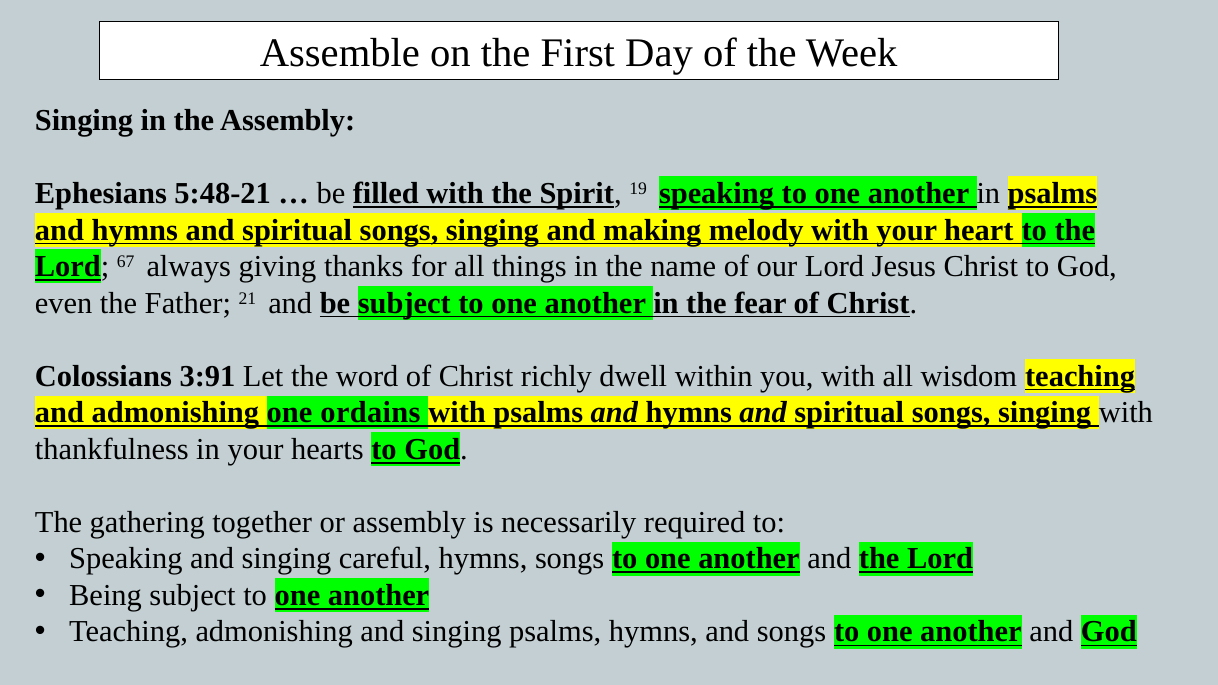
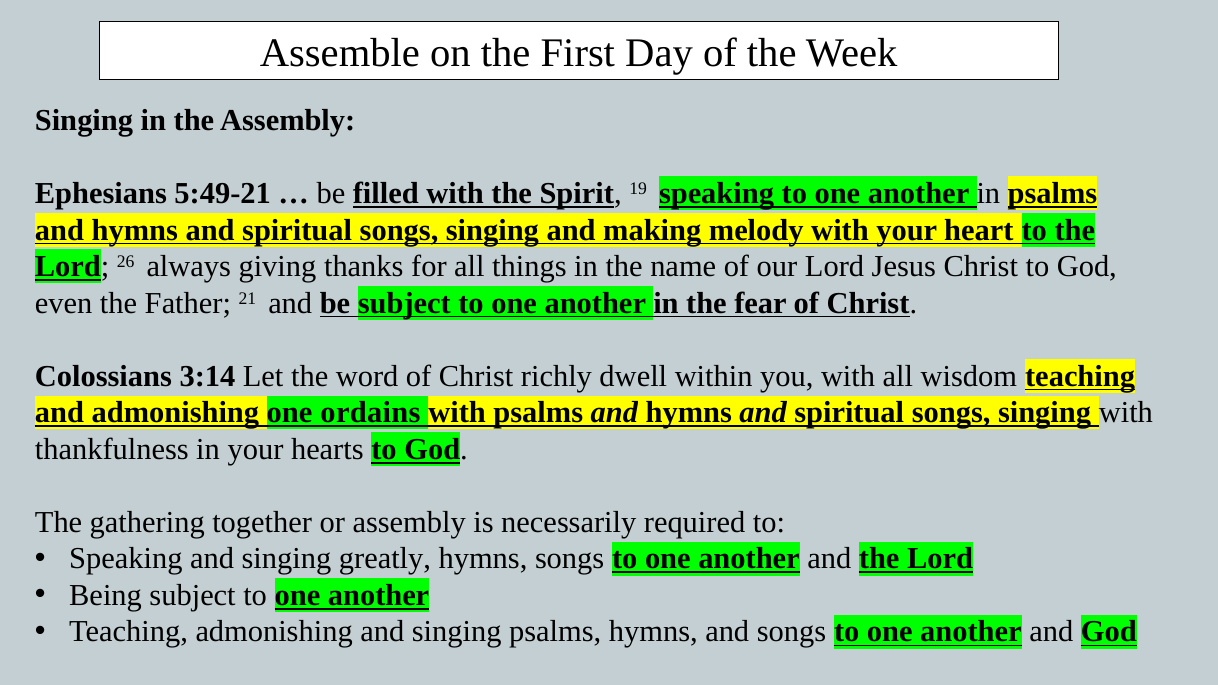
5:48-21: 5:48-21 -> 5:49-21
67: 67 -> 26
3:91: 3:91 -> 3:14
careful: careful -> greatly
